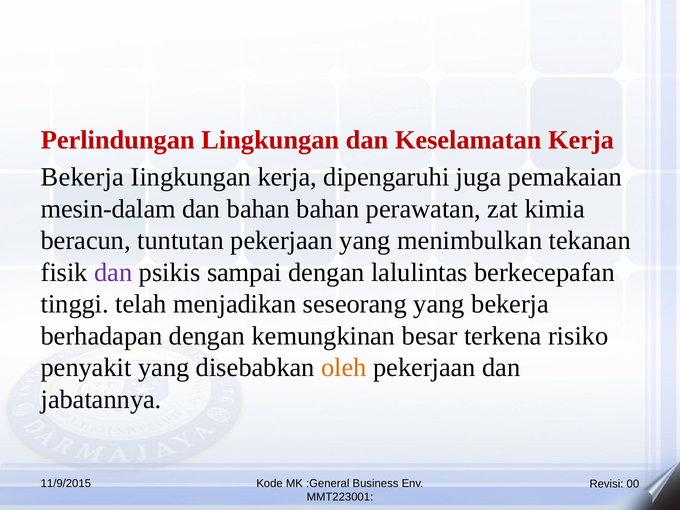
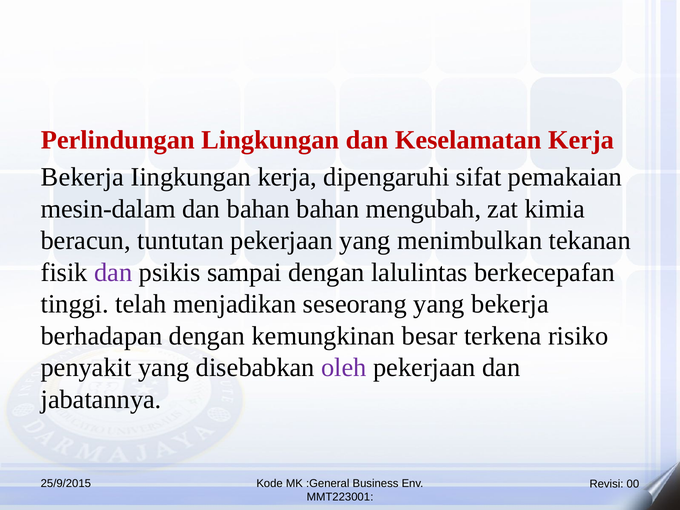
juga: juga -> sifat
perawatan: perawatan -> mengubah
oleh colour: orange -> purple
11/9/2015: 11/9/2015 -> 25/9/2015
